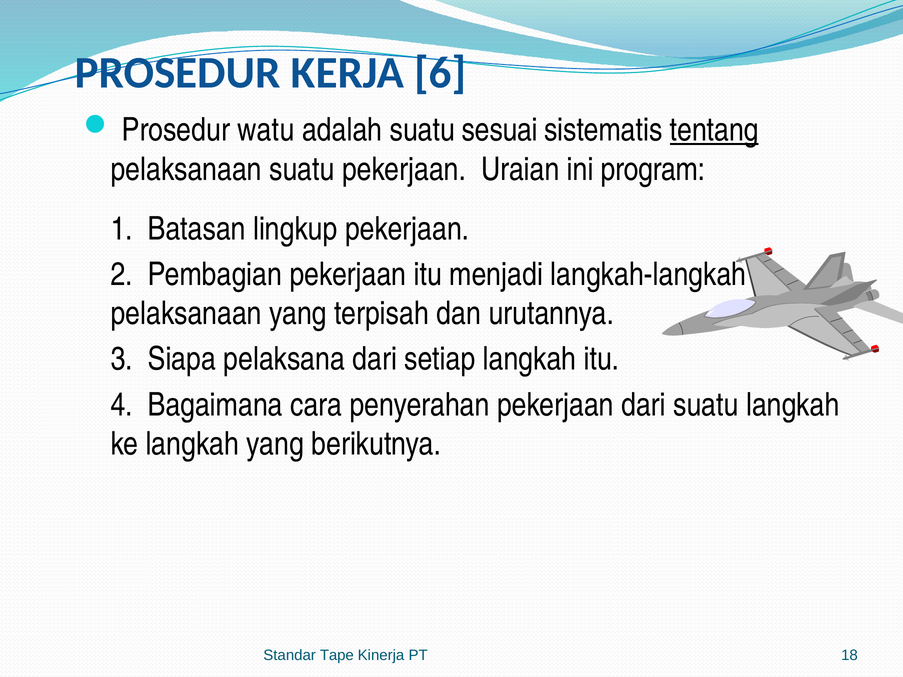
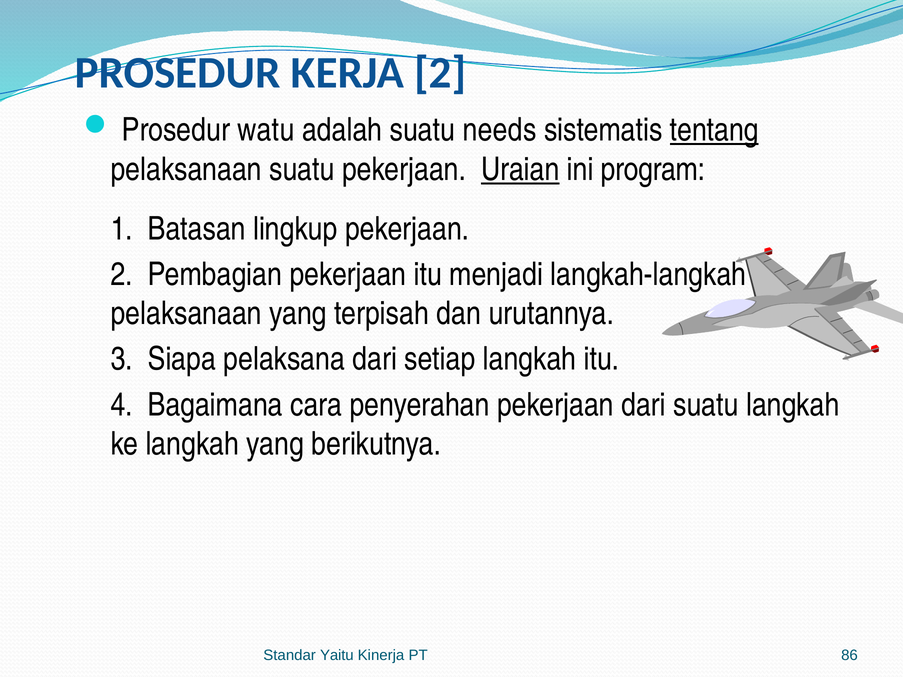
KERJA 6: 6 -> 2
sesuai: sesuai -> needs
Uraian underline: none -> present
Tape: Tape -> Yaitu
18: 18 -> 86
